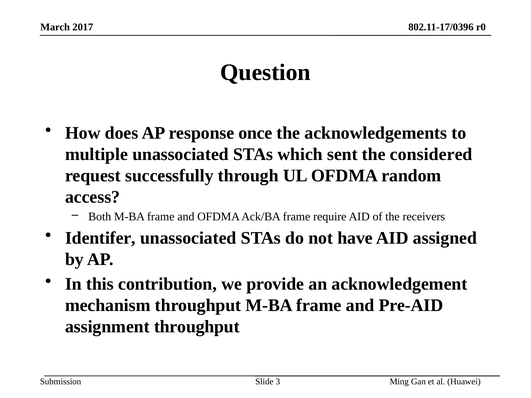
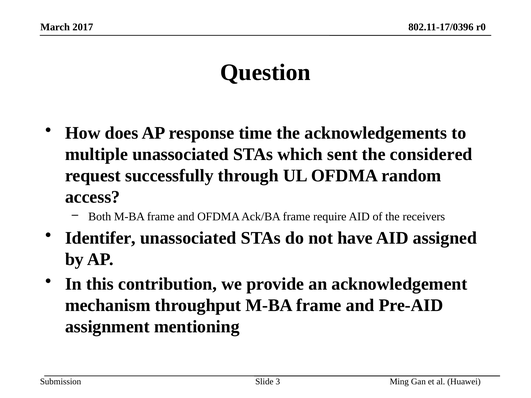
once: once -> time
assignment throughput: throughput -> mentioning
